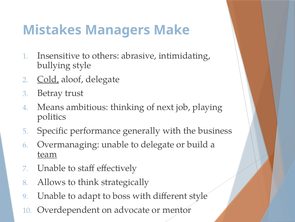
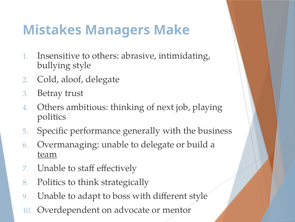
Cold underline: present -> none
Means at (51, 107): Means -> Others
Allows at (52, 181): Allows -> Politics
